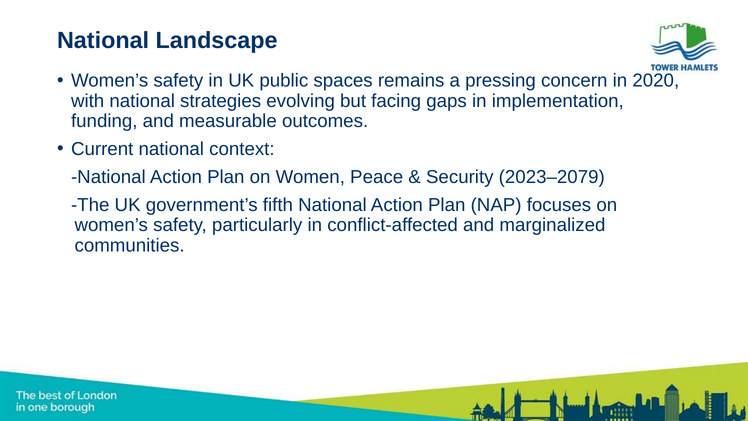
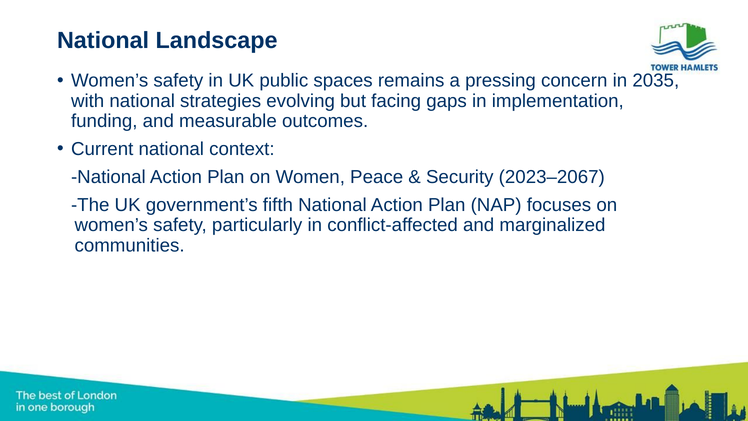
2020: 2020 -> 2035
2023–2079: 2023–2079 -> 2023–2067
